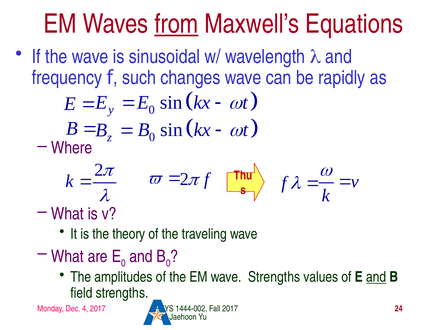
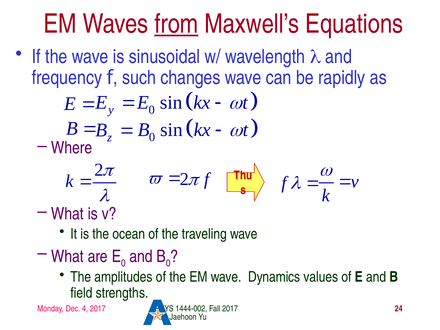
theory: theory -> ocean
wave Strengths: Strengths -> Dynamics
and at (376, 277) underline: present -> none
